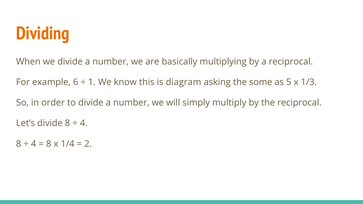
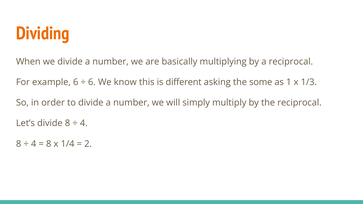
1 at (92, 82): 1 -> 6
diagram: diagram -> different
5: 5 -> 1
